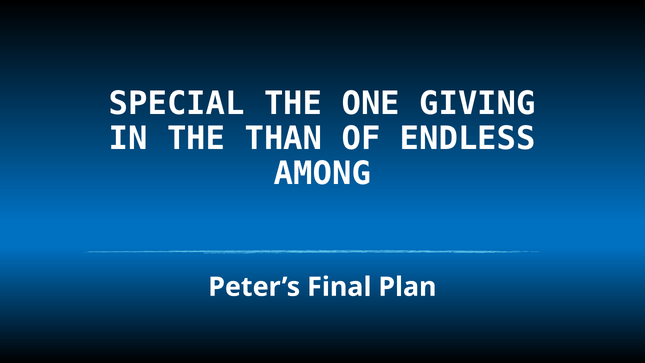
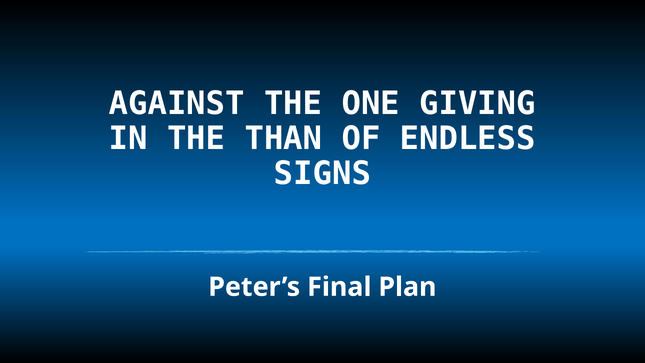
SPECIAL: SPECIAL -> AGAINST
AMONG: AMONG -> SIGNS
